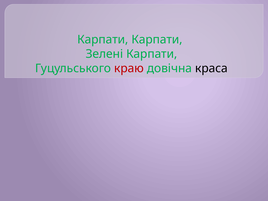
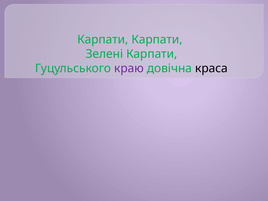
краю colour: red -> purple
